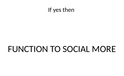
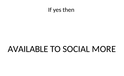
FUNCTION: FUNCTION -> AVAILABLE
